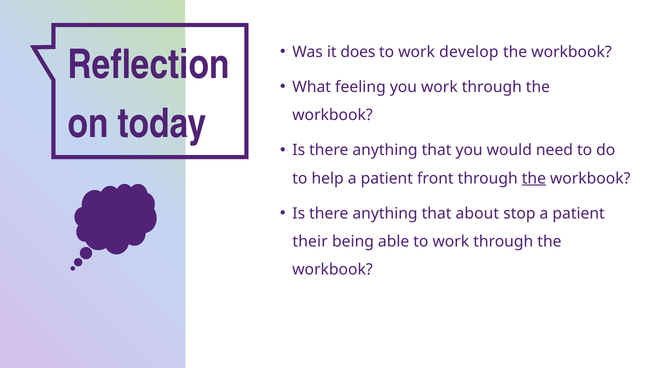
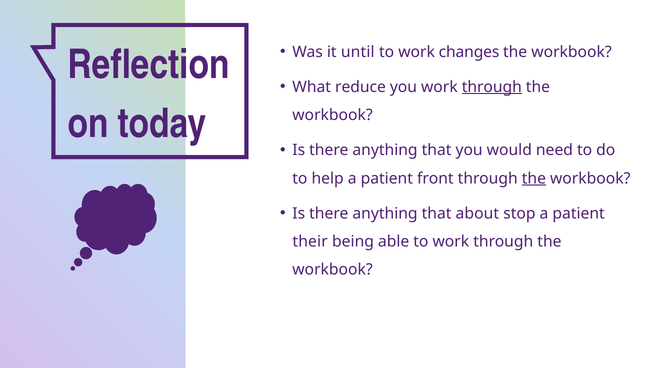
does: does -> until
develop: develop -> changes
feeling: feeling -> reduce
through at (492, 87) underline: none -> present
